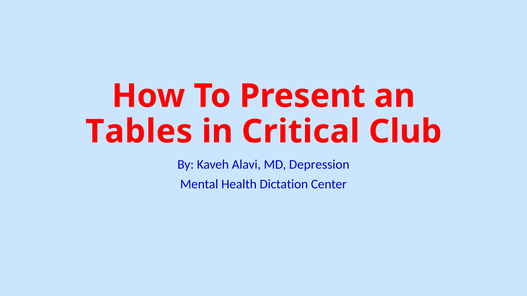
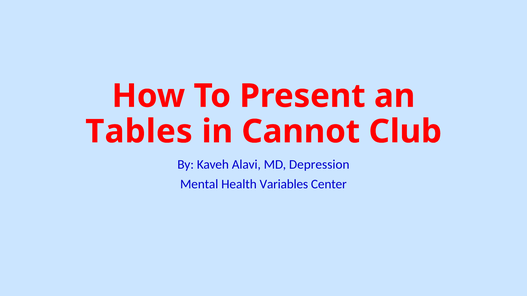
Critical: Critical -> Cannot
Dictation: Dictation -> Variables
